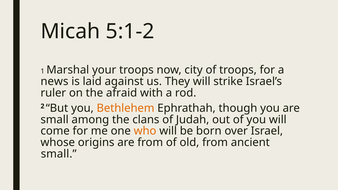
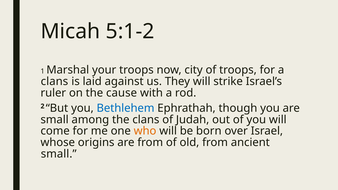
news at (54, 82): news -> clans
afraid: afraid -> cause
Bethlehem colour: orange -> blue
